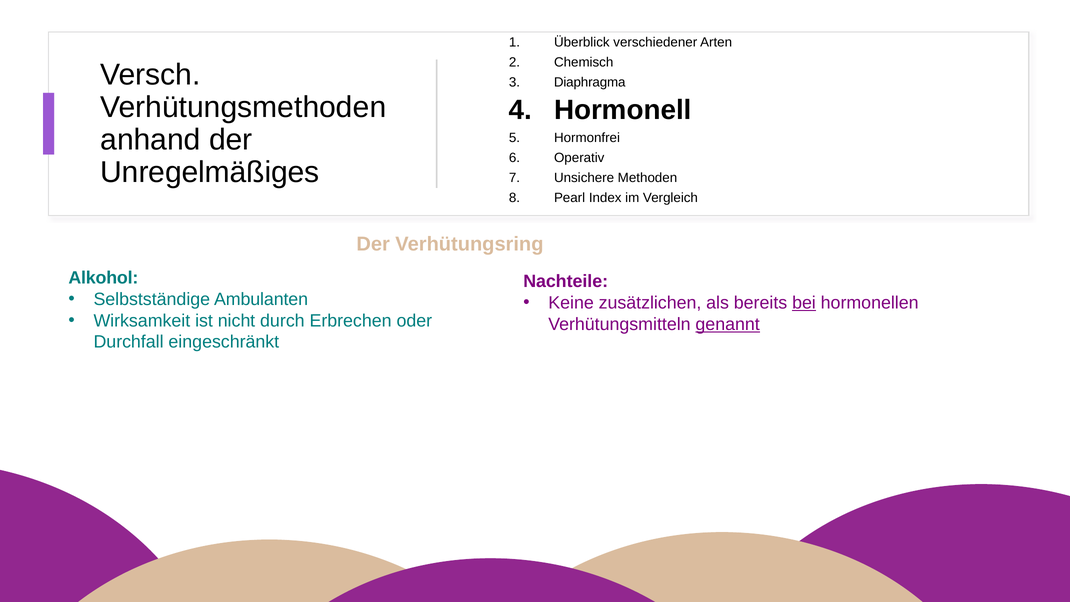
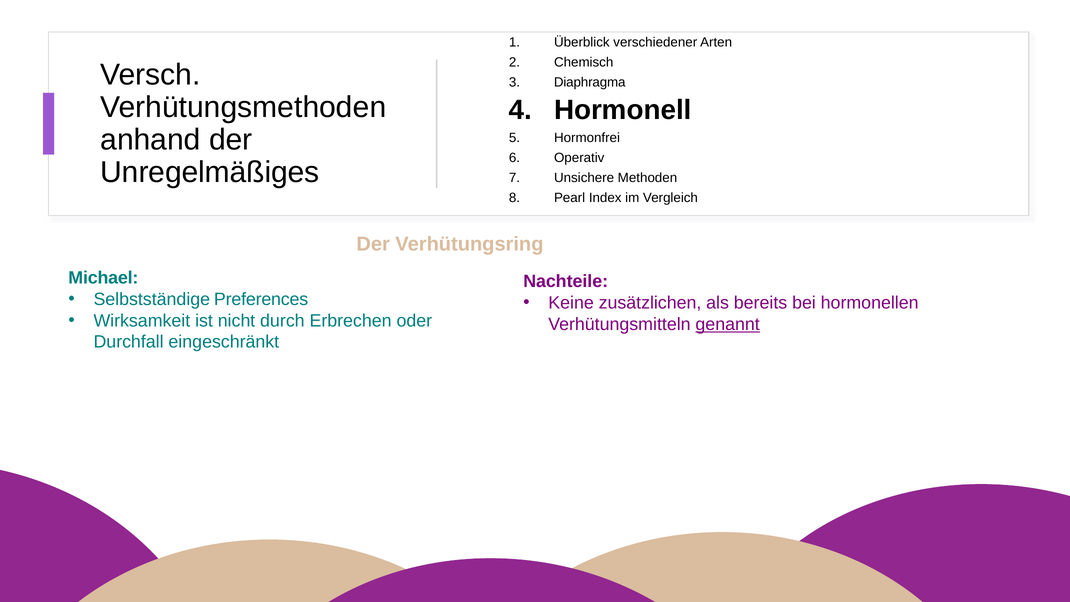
Alkohol: Alkohol -> Michael
Ambulanten: Ambulanten -> Preferences
bei underline: present -> none
